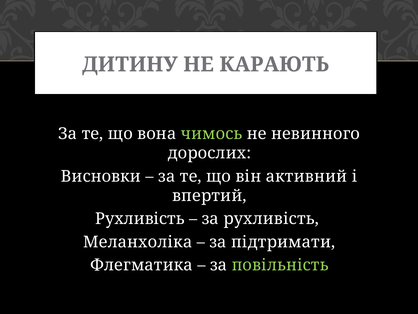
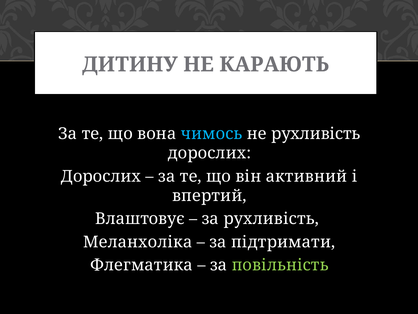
чимось colour: light green -> light blue
не невинного: невинного -> рухливість
Висновки at (101, 176): Висновки -> Дорослих
Рухливість at (140, 219): Рухливість -> Влаштовує
